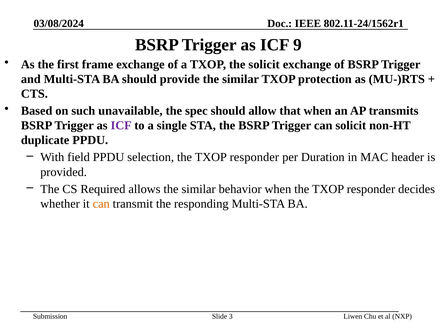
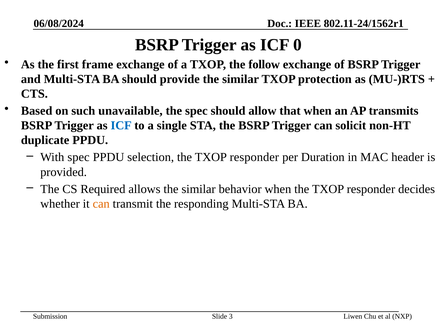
03/08/2024: 03/08/2024 -> 06/08/2024
9: 9 -> 0
the solicit: solicit -> follow
ICF at (121, 126) colour: purple -> blue
With field: field -> spec
